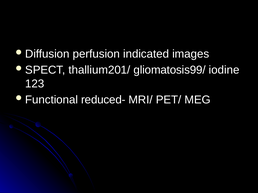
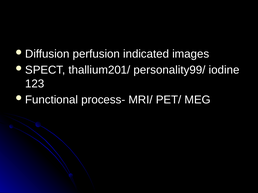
gliomatosis99/: gliomatosis99/ -> personality99/
reduced-: reduced- -> process-
